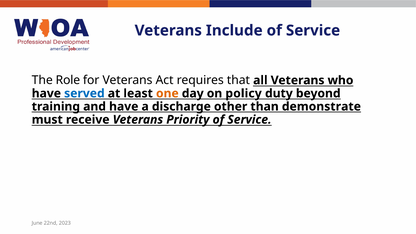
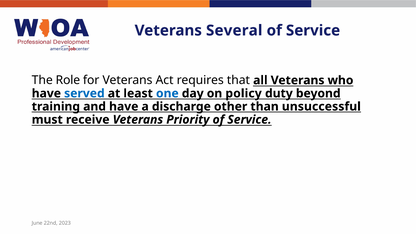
Include: Include -> Several
one colour: orange -> blue
demonstrate: demonstrate -> unsuccessful
